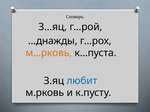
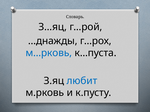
м…рковь colour: orange -> blue
